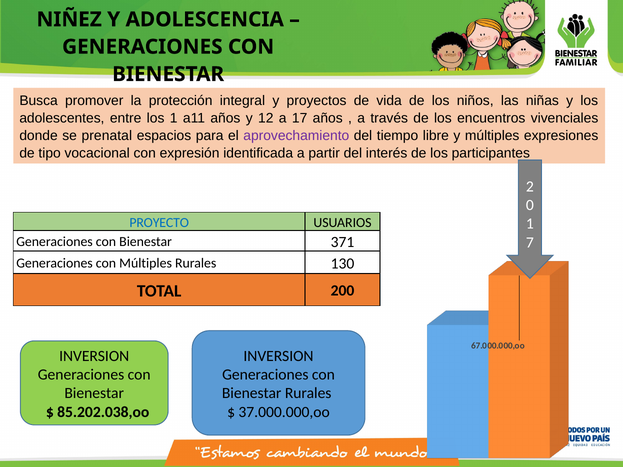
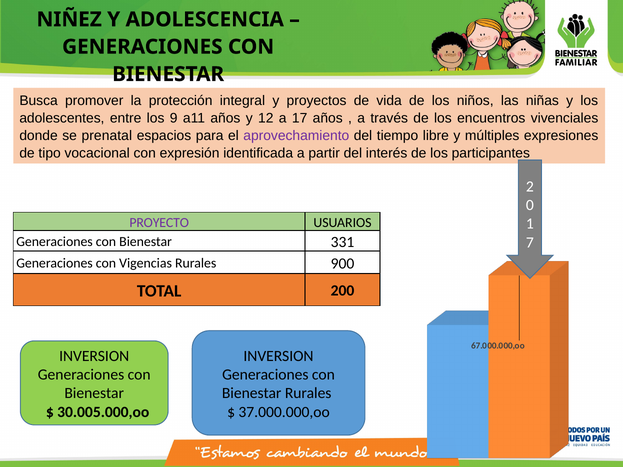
los 1: 1 -> 9
PROYECTO colour: blue -> purple
371: 371 -> 331
con Múltiples: Múltiples -> Vigencias
130: 130 -> 900
85.202.038,oo: 85.202.038,oo -> 30.005.000,oo
